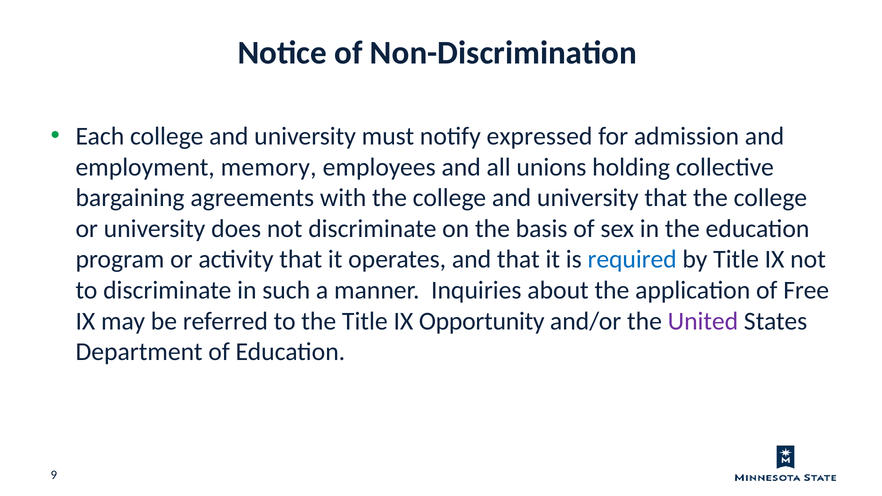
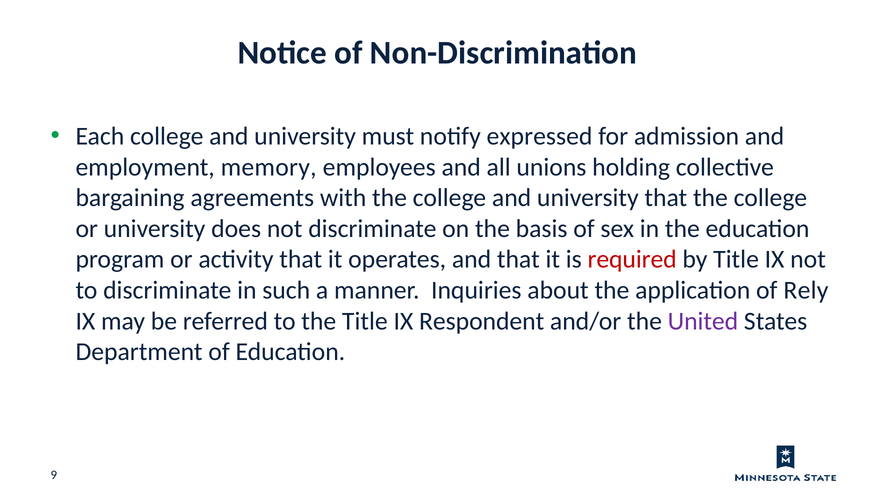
required colour: blue -> red
Free: Free -> Rely
Opportunity: Opportunity -> Respondent
